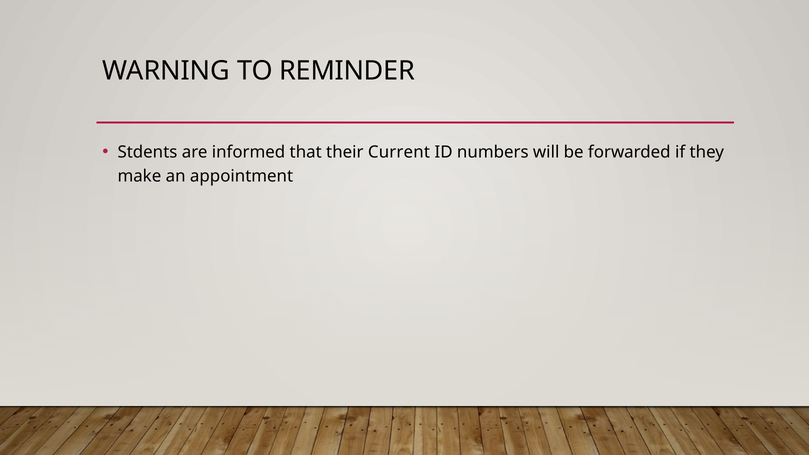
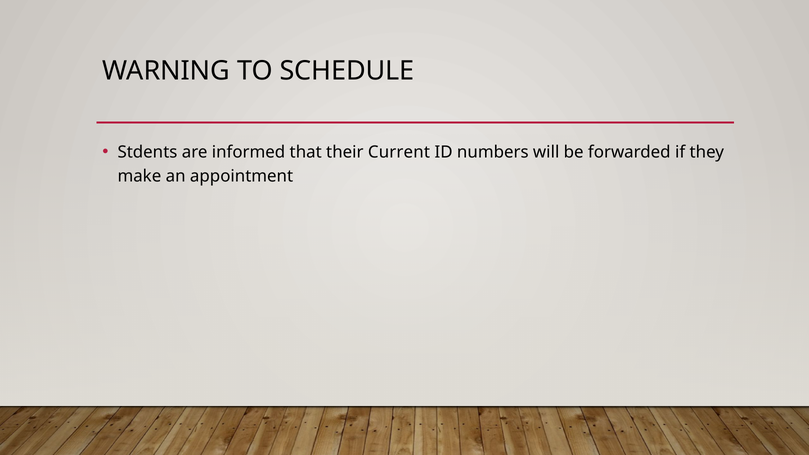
REMINDER: REMINDER -> SCHEDULE
